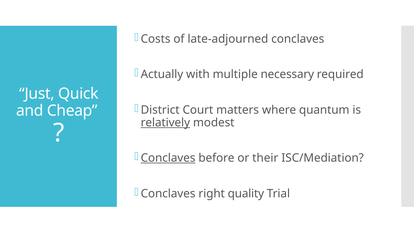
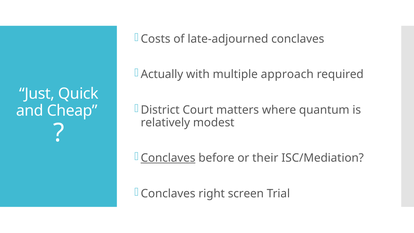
necessary: necessary -> approach
relatively underline: present -> none
quality: quality -> screen
